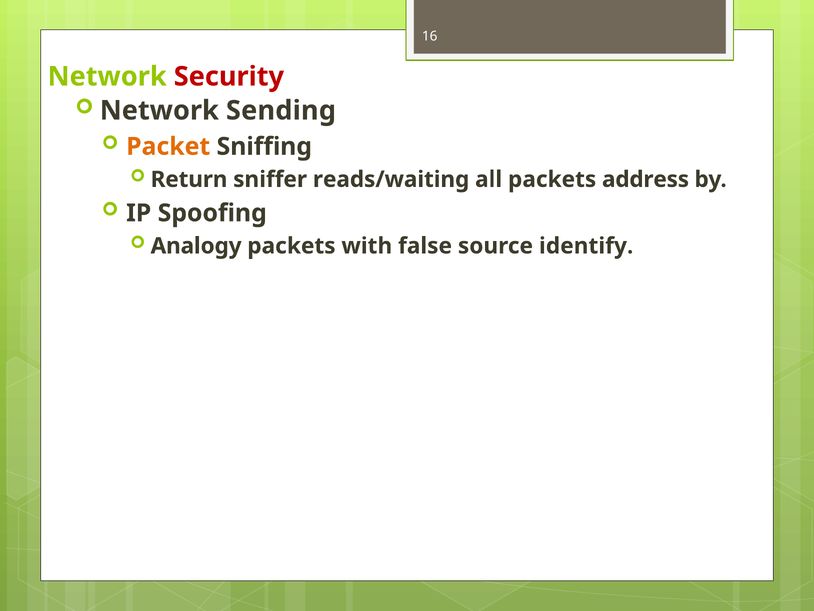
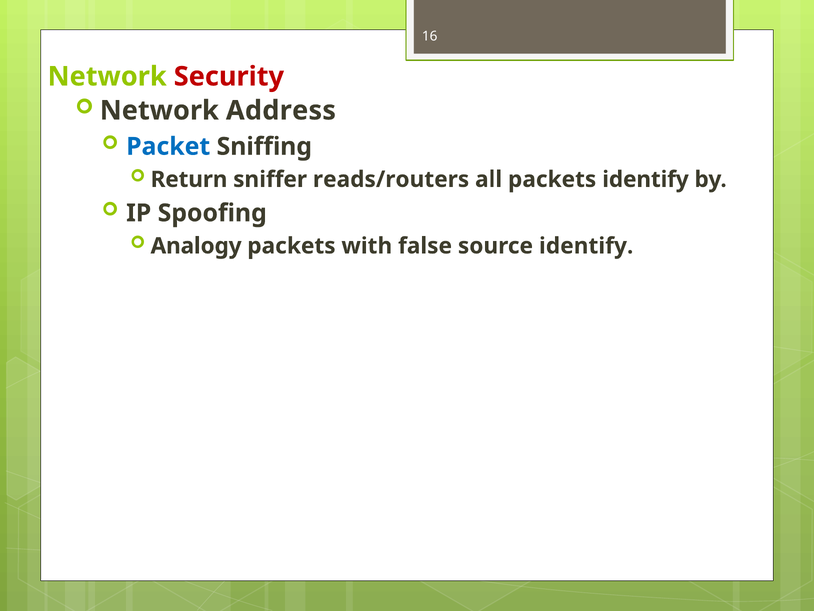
Sending: Sending -> Address
Packet colour: orange -> blue
reads/waiting: reads/waiting -> reads/routers
packets address: address -> identify
